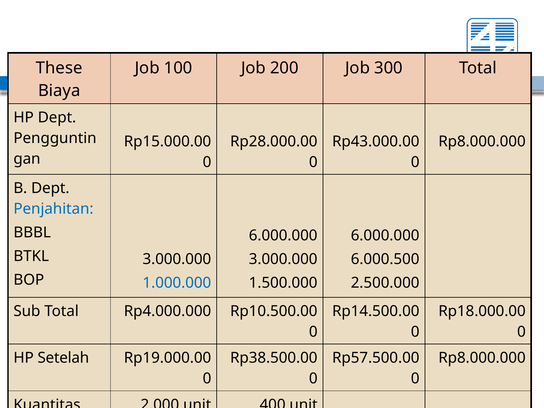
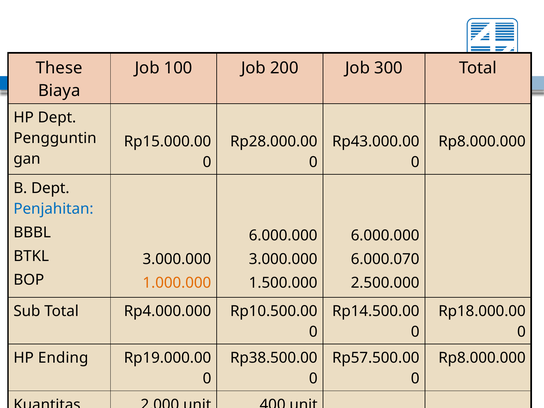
6.000.500: 6.000.500 -> 6.000.070
1.000.000 colour: blue -> orange
Setelah: Setelah -> Ending
